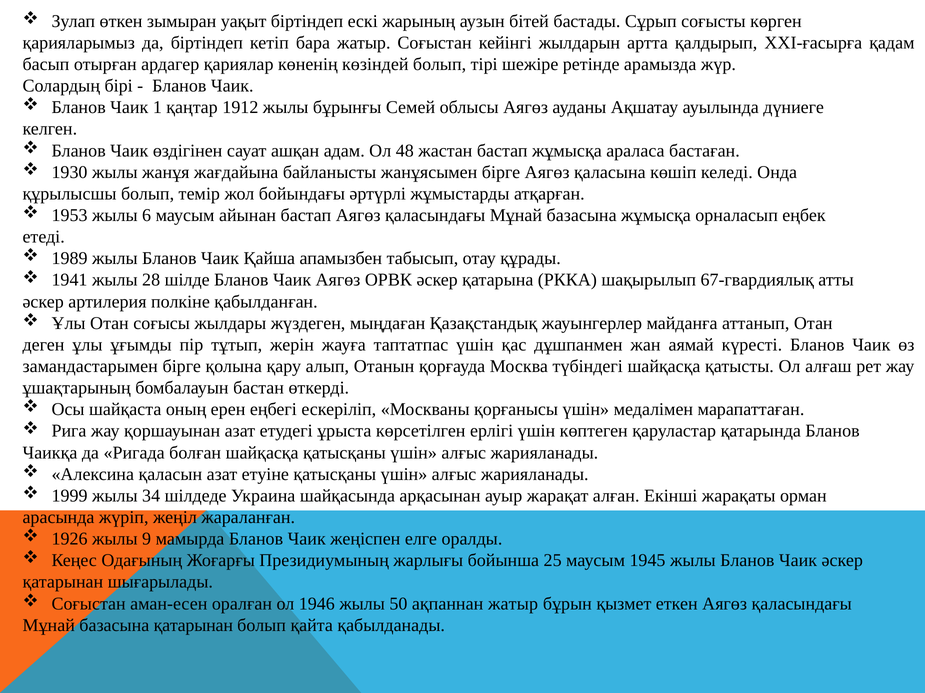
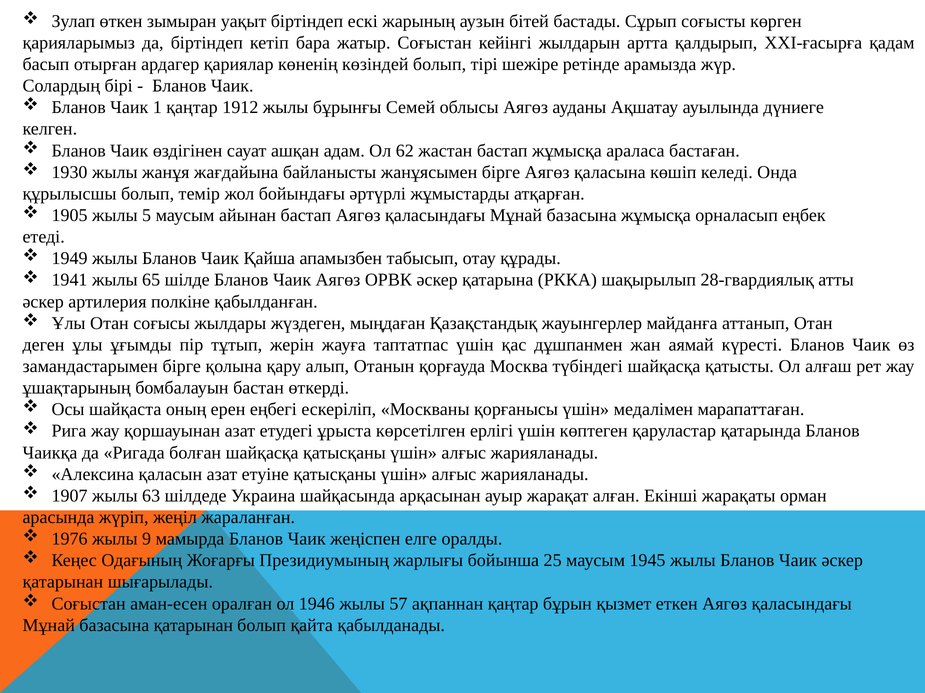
48: 48 -> 62
1953: 1953 -> 1905
6: 6 -> 5
1989: 1989 -> 1949
28: 28 -> 65
67-гвардиялық: 67-гвардиялық -> 28-гвардиялық
1999: 1999 -> 1907
34: 34 -> 63
1926: 1926 -> 1976
50: 50 -> 57
ақпаннан жатыр: жатыр -> қаңтар
